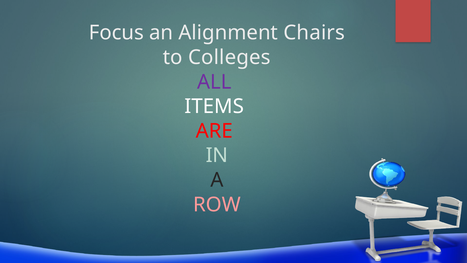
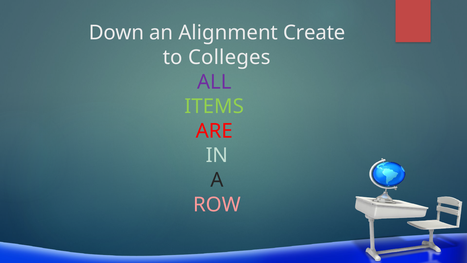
Focus: Focus -> Down
Chairs: Chairs -> Create
ITEMS colour: white -> light green
